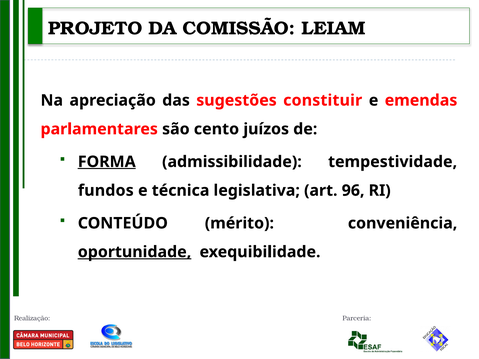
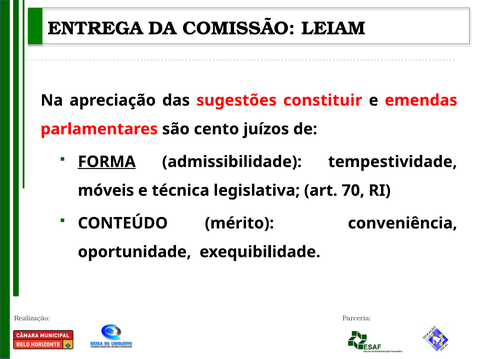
PROJETO: PROJETO -> ENTREGA
fundos: fundos -> móveis
96: 96 -> 70
oportunidade underline: present -> none
